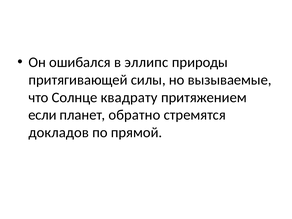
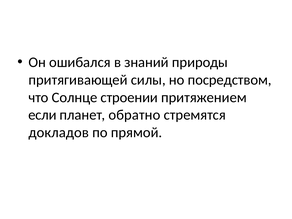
эллипс: эллипс -> знаний
вызываемые: вызываемые -> посредством
квадрату: квадрату -> строении
